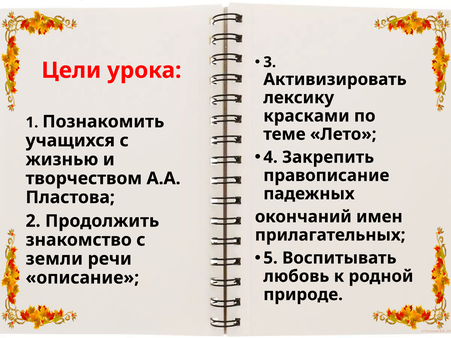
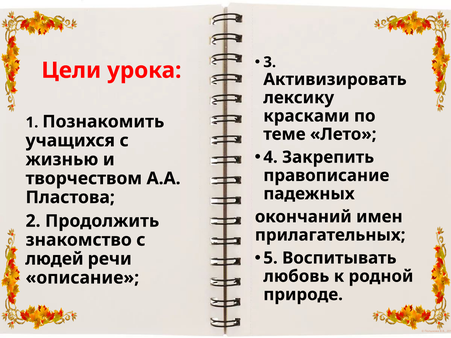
земли: земли -> людей
